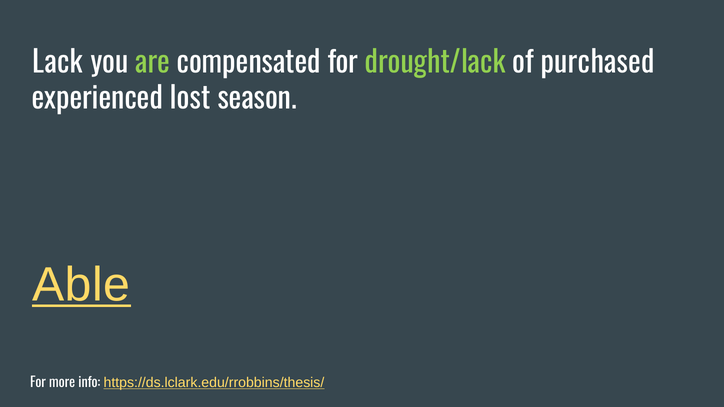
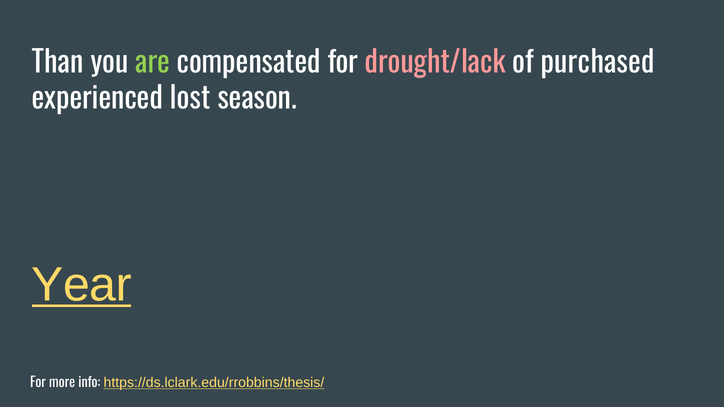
Lack: Lack -> Than
drought/lack colour: light green -> pink
Able: Able -> Year
